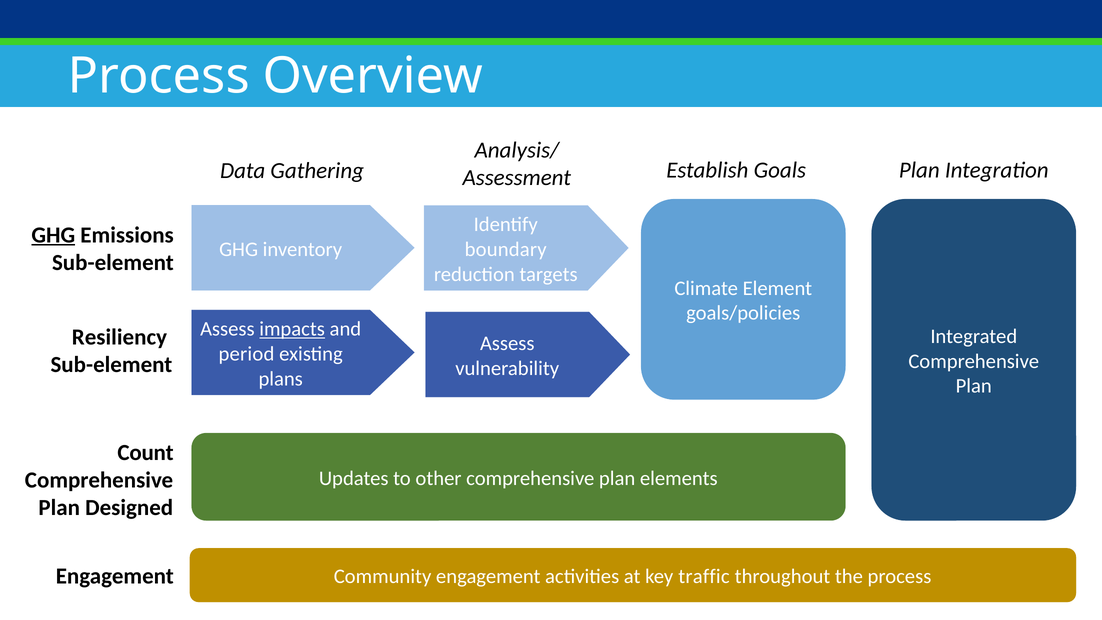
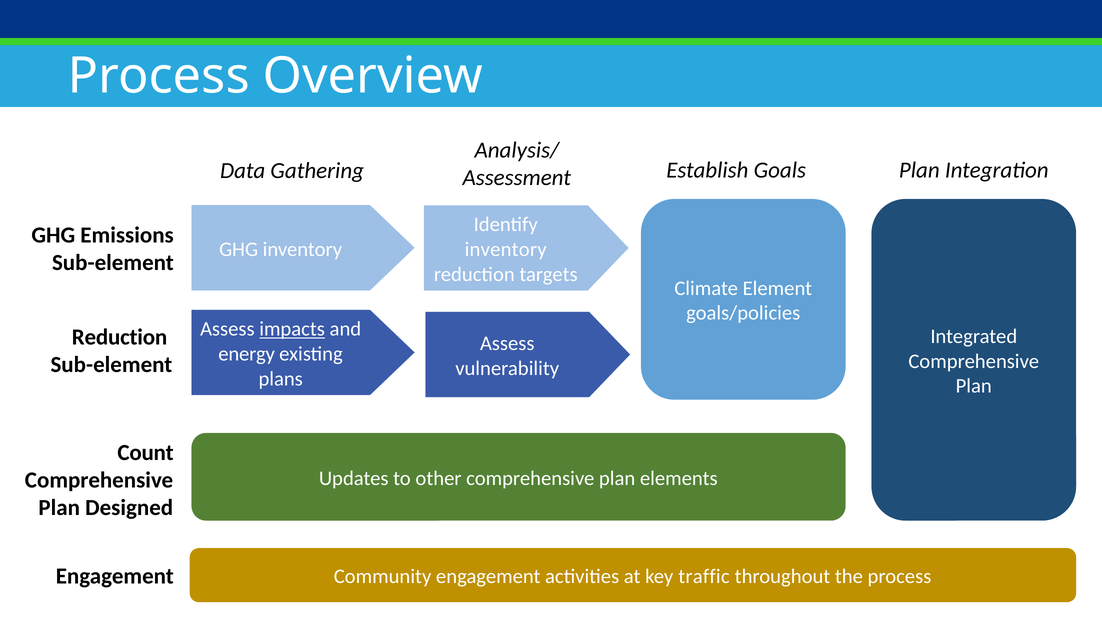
GHG at (53, 235) underline: present -> none
boundary at (506, 249): boundary -> inventory
Resiliency at (119, 337): Resiliency -> Reduction
period: period -> energy
